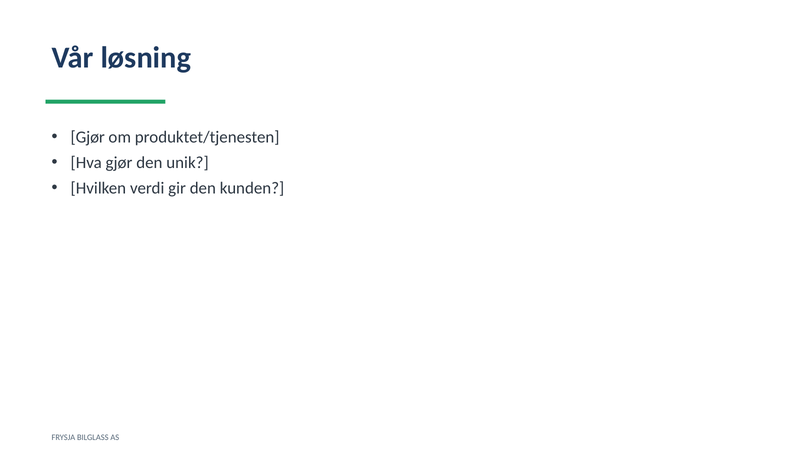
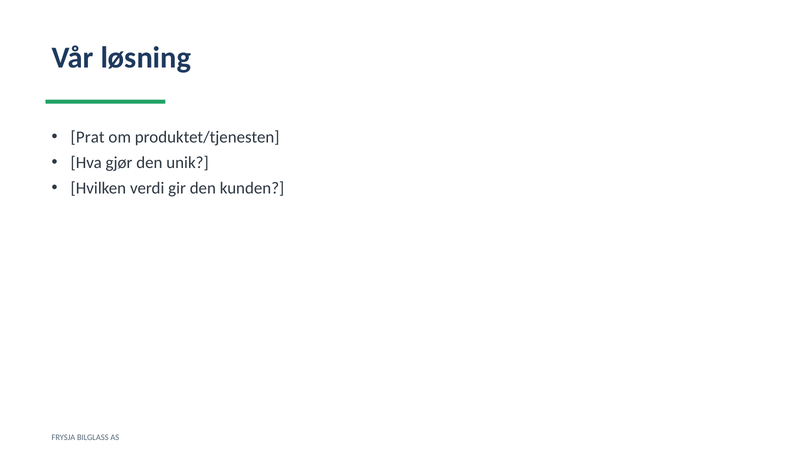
Gjør at (88, 137): Gjør -> Prat
